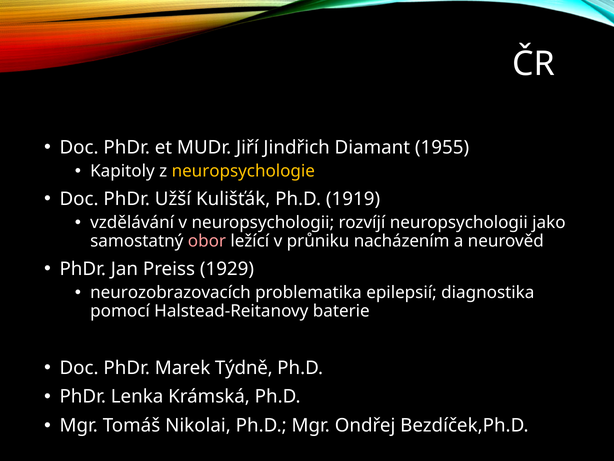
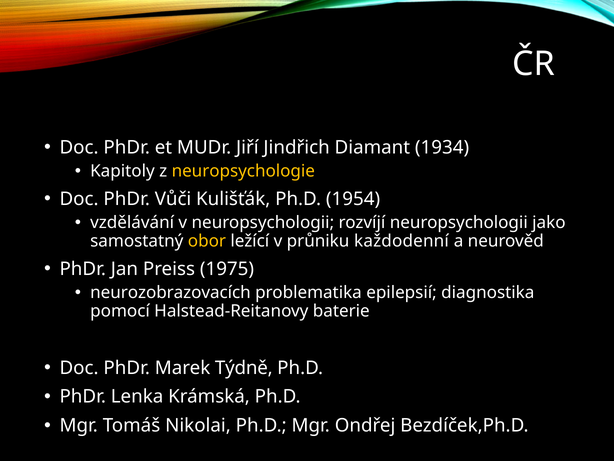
1955: 1955 -> 1934
Užší: Užší -> Vůči
1919: 1919 -> 1954
obor colour: pink -> yellow
nacházením: nacházením -> každodenní
1929: 1929 -> 1975
